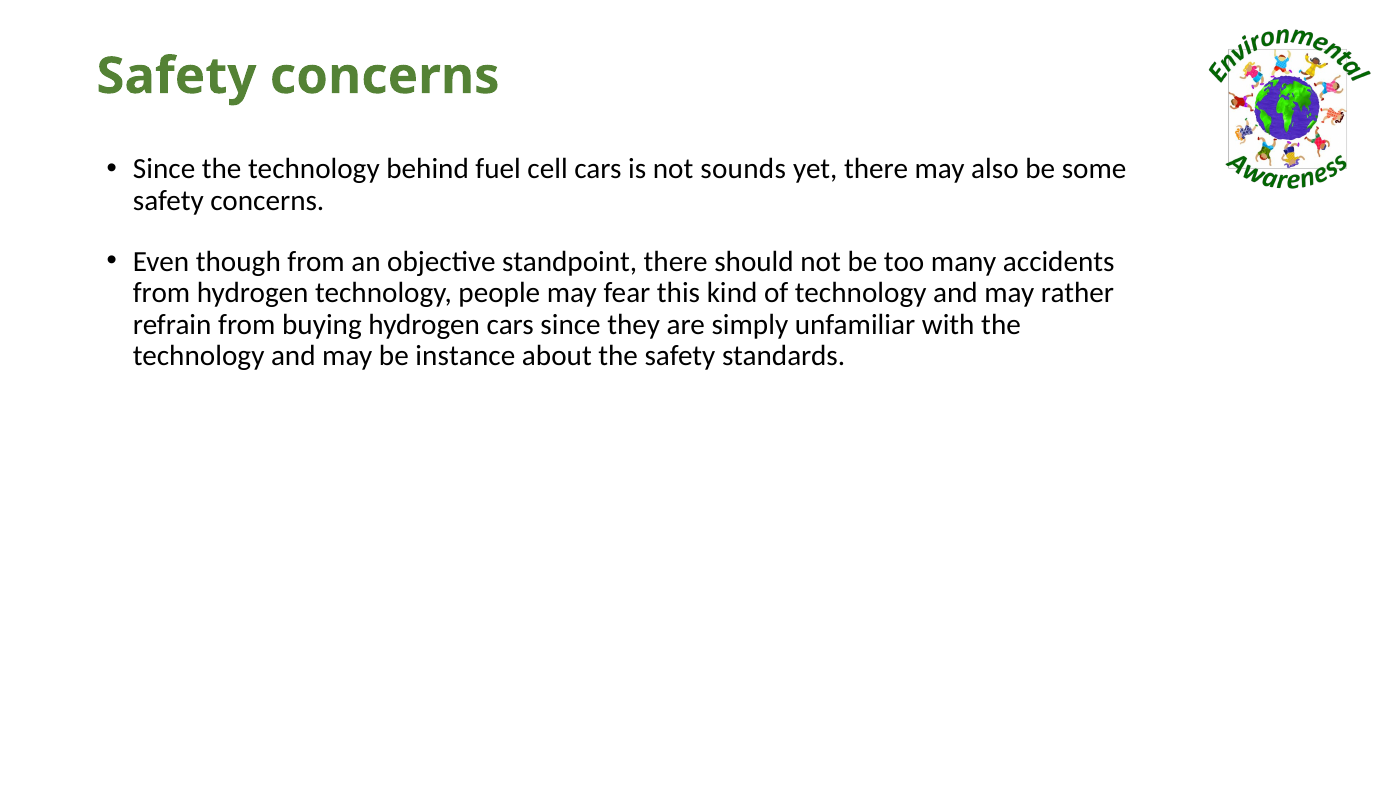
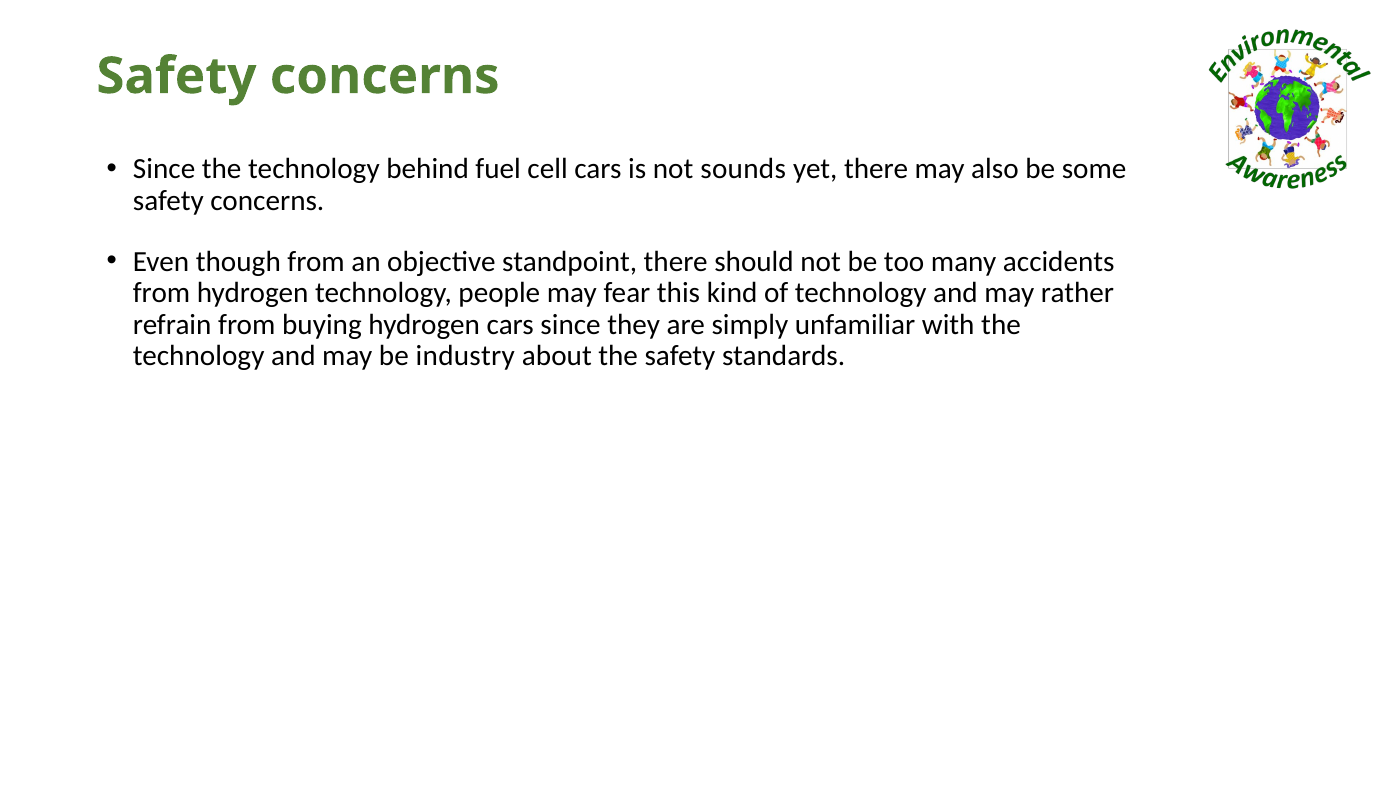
instance: instance -> industry
